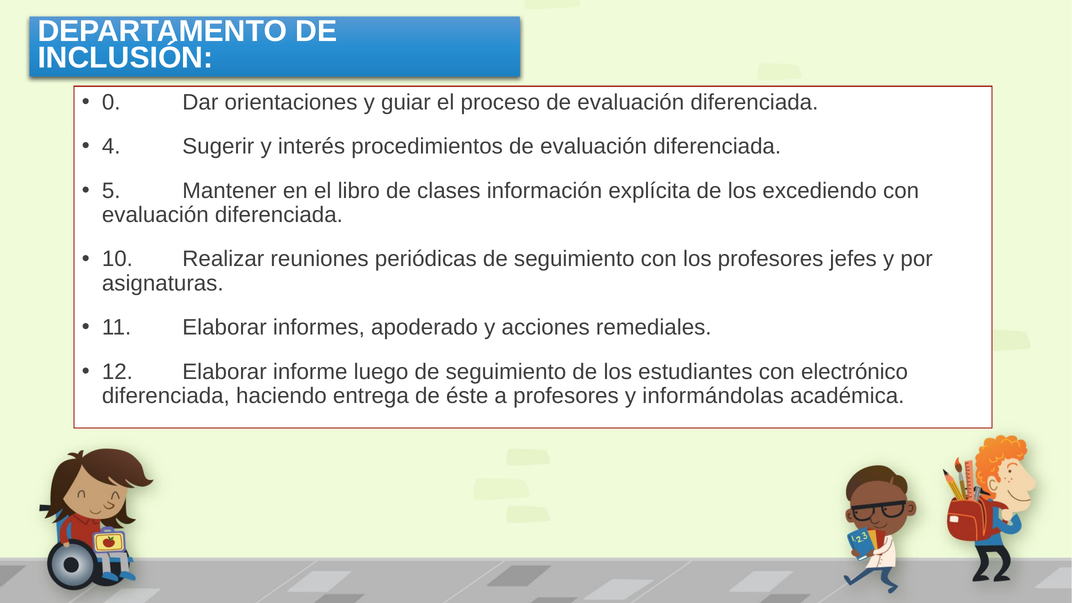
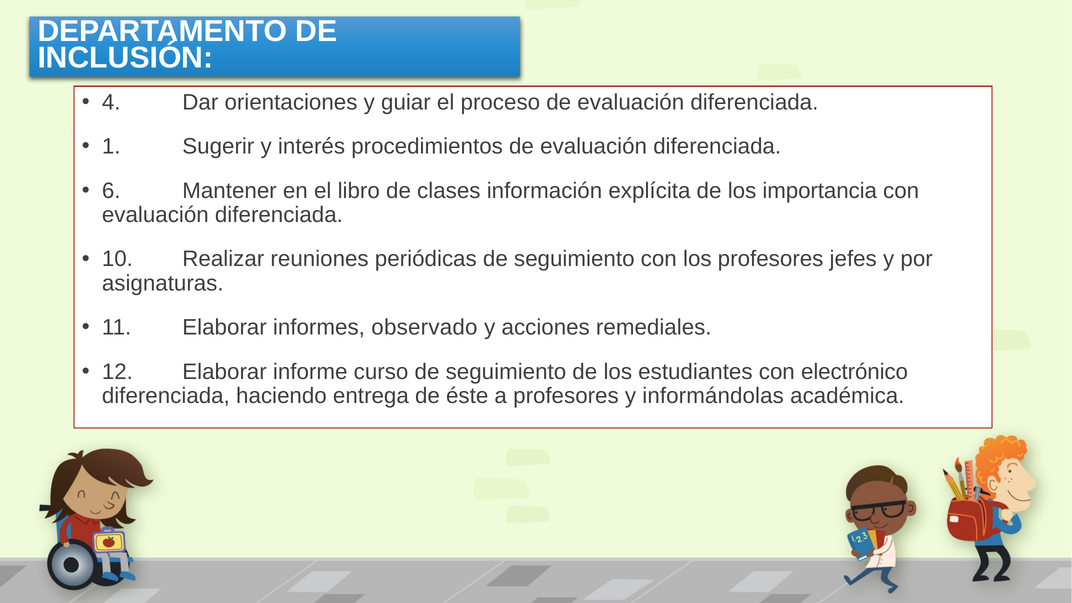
0: 0 -> 4
4: 4 -> 1
5: 5 -> 6
excediendo: excediendo -> importancia
apoderado: apoderado -> observado
luego: luego -> curso
